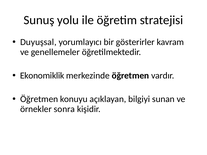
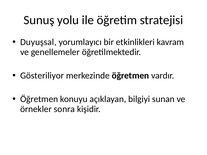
gösterirler: gösterirler -> etkinlikleri
Ekonomiklik: Ekonomiklik -> Gösteriliyor
